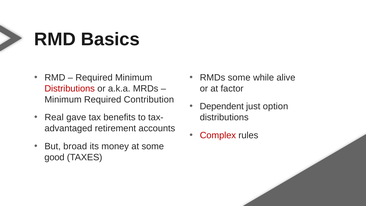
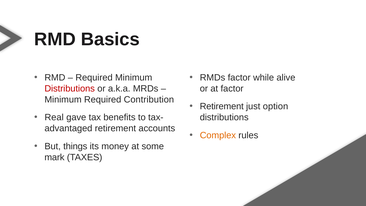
RMDs some: some -> factor
Dependent at (222, 106): Dependent -> Retirement
Complex colour: red -> orange
broad: broad -> things
good: good -> mark
